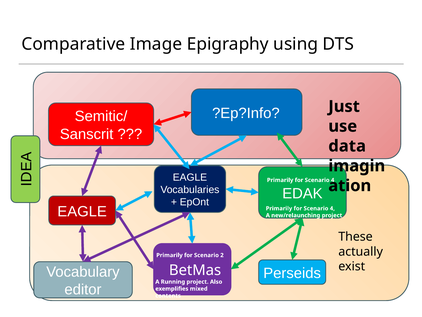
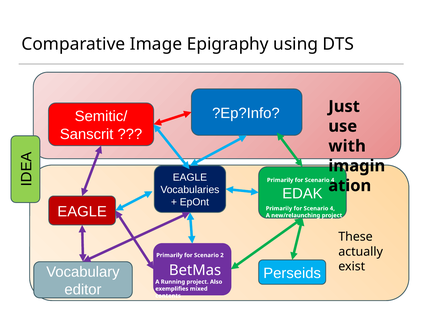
data: data -> with
